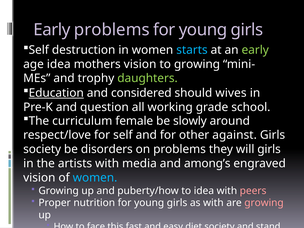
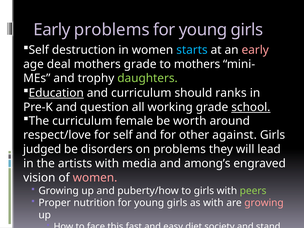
early at (255, 50) colour: light green -> pink
age idea: idea -> deal
mothers vision: vision -> grade
to growing: growing -> mothers
and considered: considered -> curriculum
wives: wives -> ranks
school underline: none -> present
slowly: slowly -> worth
society at (42, 149): society -> judged
will girls: girls -> lead
women at (95, 178) colour: light blue -> pink
to idea: idea -> girls
peers colour: pink -> light green
